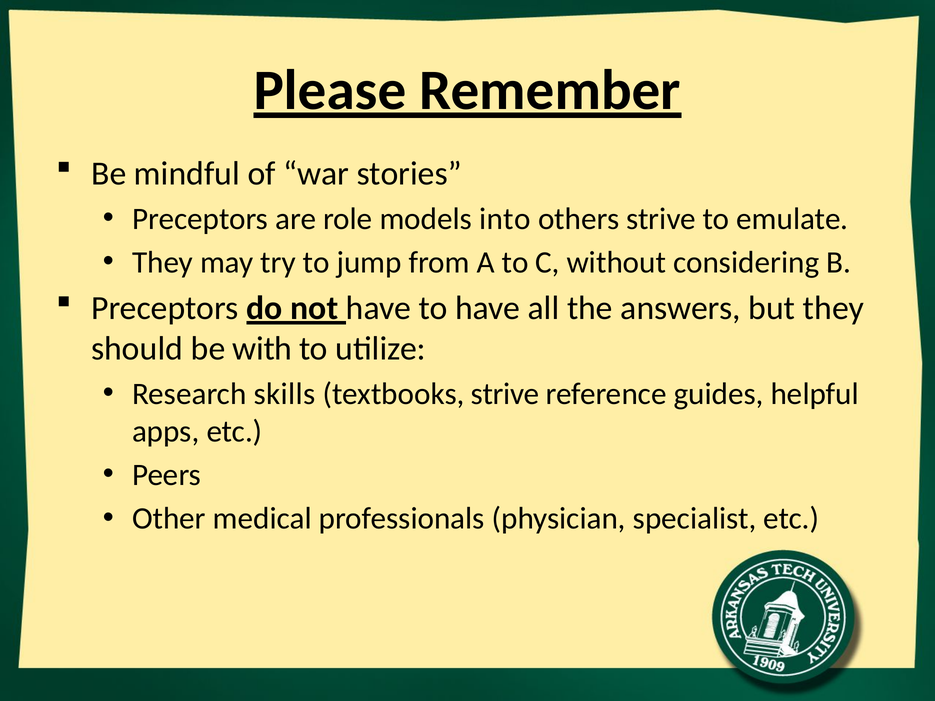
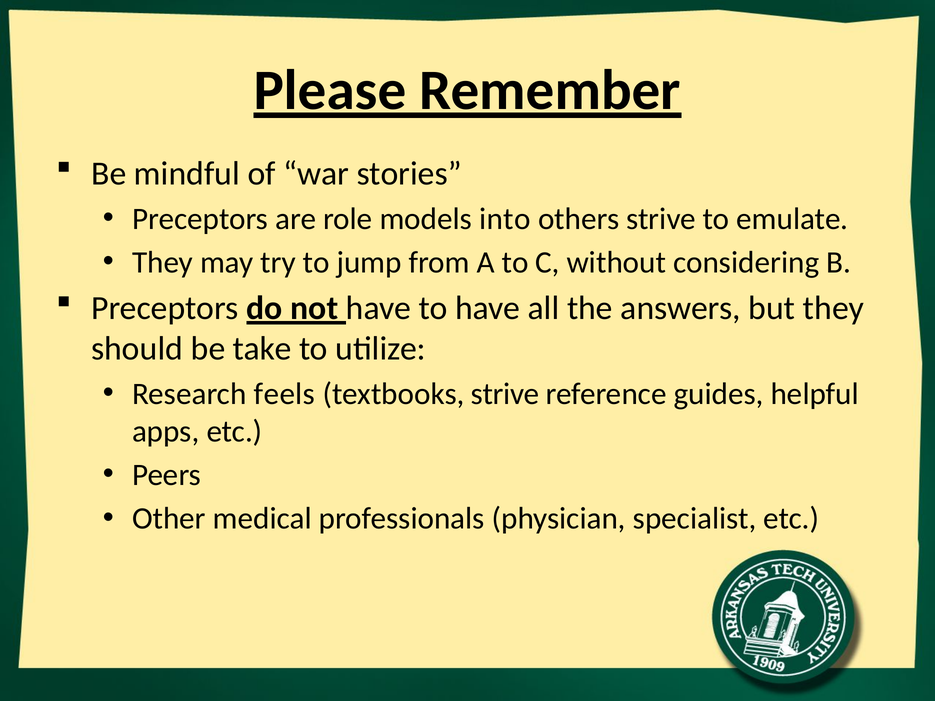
with: with -> take
skills: skills -> feels
